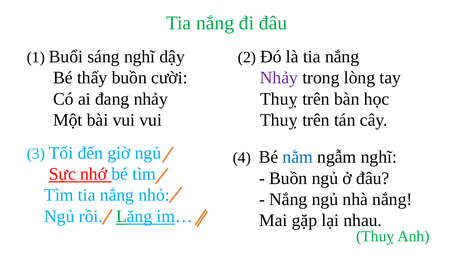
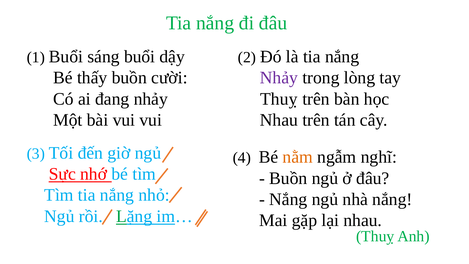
sáng nghĩ: nghĩ -> buổi
Thuỵ at (279, 120): Thuỵ -> Nhau
nằm colour: blue -> orange
